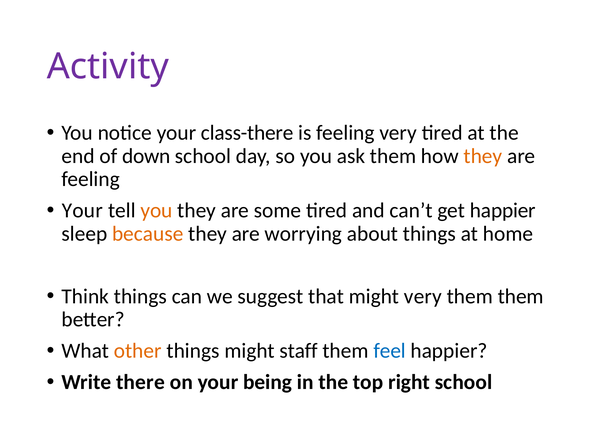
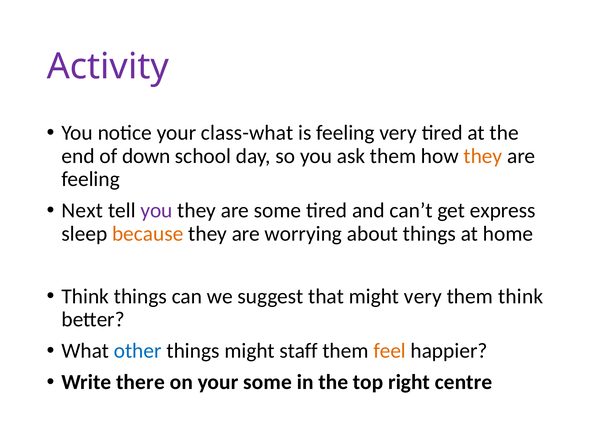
class-there: class-there -> class-what
Your at (82, 210): Your -> Next
you at (157, 210) colour: orange -> purple
get happier: happier -> express
them them: them -> think
other colour: orange -> blue
feel colour: blue -> orange
your being: being -> some
right school: school -> centre
